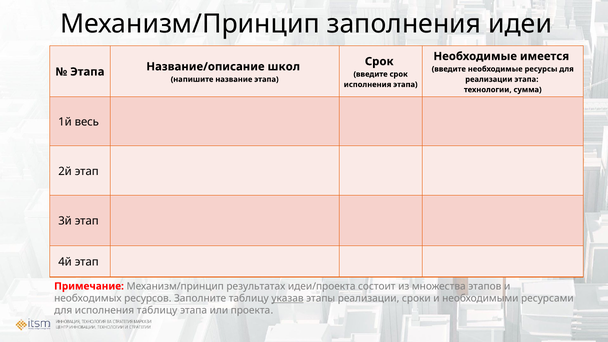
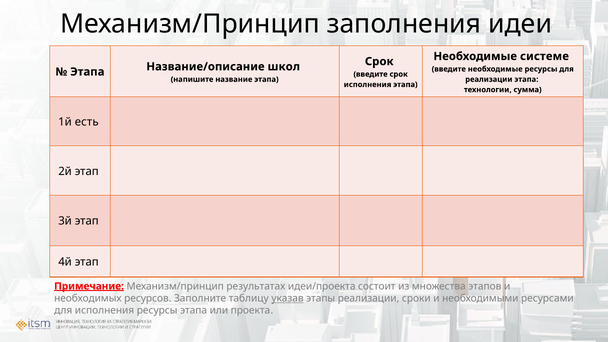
имеется: имеется -> системе
весь: весь -> есть
Примечание underline: none -> present
исполнения таблицу: таблицу -> ресурсы
